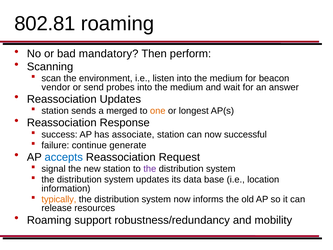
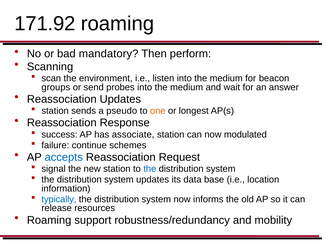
802.81: 802.81 -> 171.92
vendor: vendor -> groups
merged: merged -> pseudo
successful: successful -> modulated
generate: generate -> schemes
the at (150, 169) colour: purple -> blue
typically colour: orange -> blue
